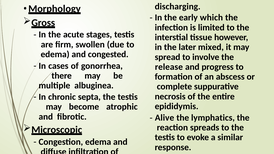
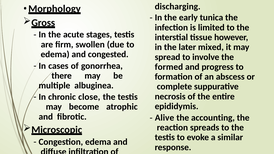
which: which -> tunica
release: release -> formed
septa: septa -> close
lymphatics: lymphatics -> accounting
